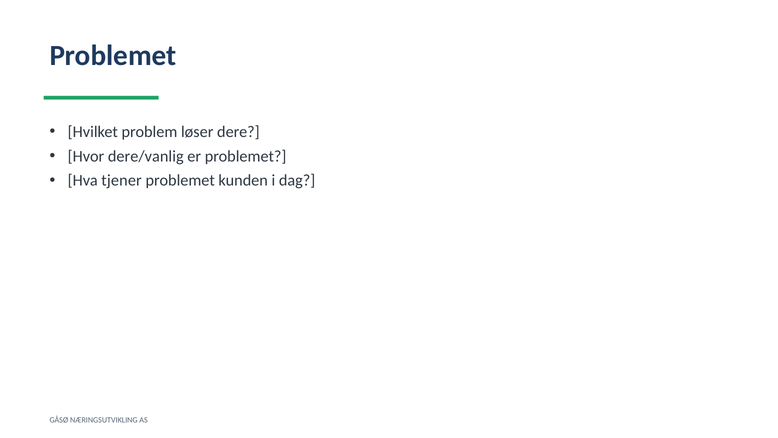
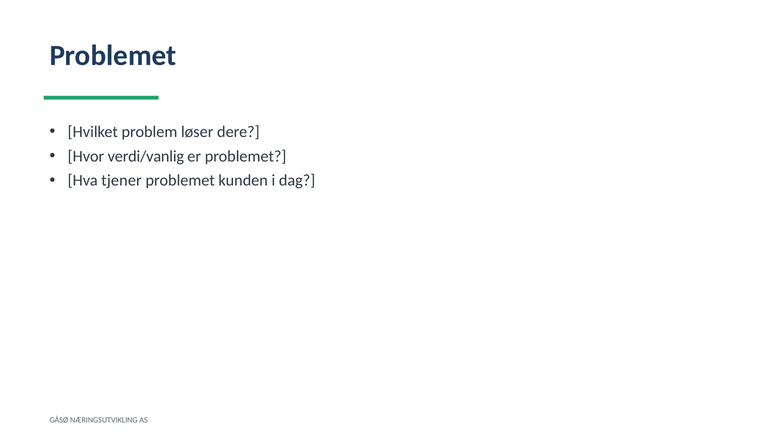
dere/vanlig: dere/vanlig -> verdi/vanlig
